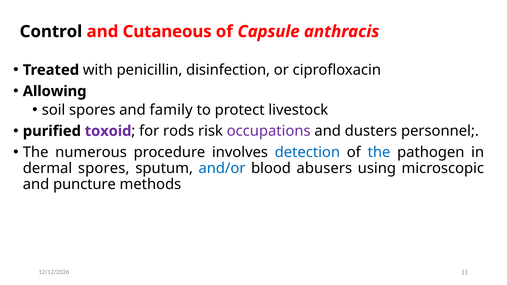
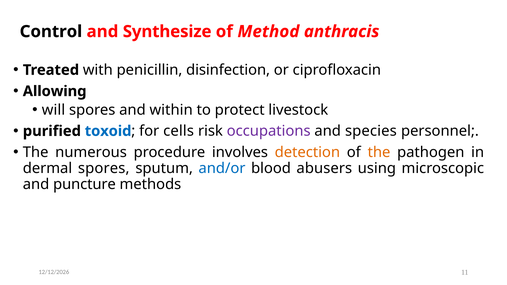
Cutaneous: Cutaneous -> Synthesize
Capsule: Capsule -> Method
soil: soil -> will
family: family -> within
toxoid colour: purple -> blue
rods: rods -> cells
dusters: dusters -> species
detection colour: blue -> orange
the at (379, 152) colour: blue -> orange
